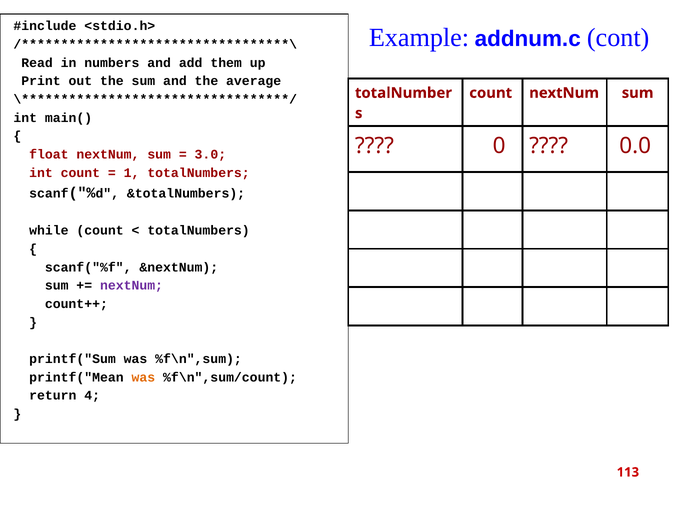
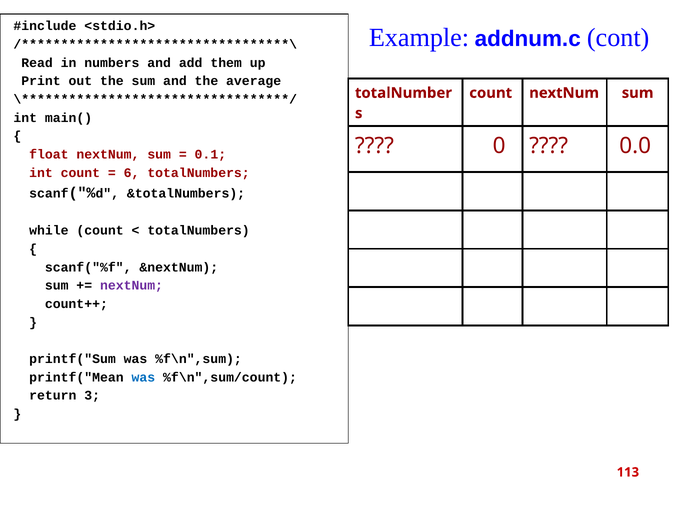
3.0: 3.0 -> 0.1
1: 1 -> 6
was at (143, 378) colour: orange -> blue
4: 4 -> 3
